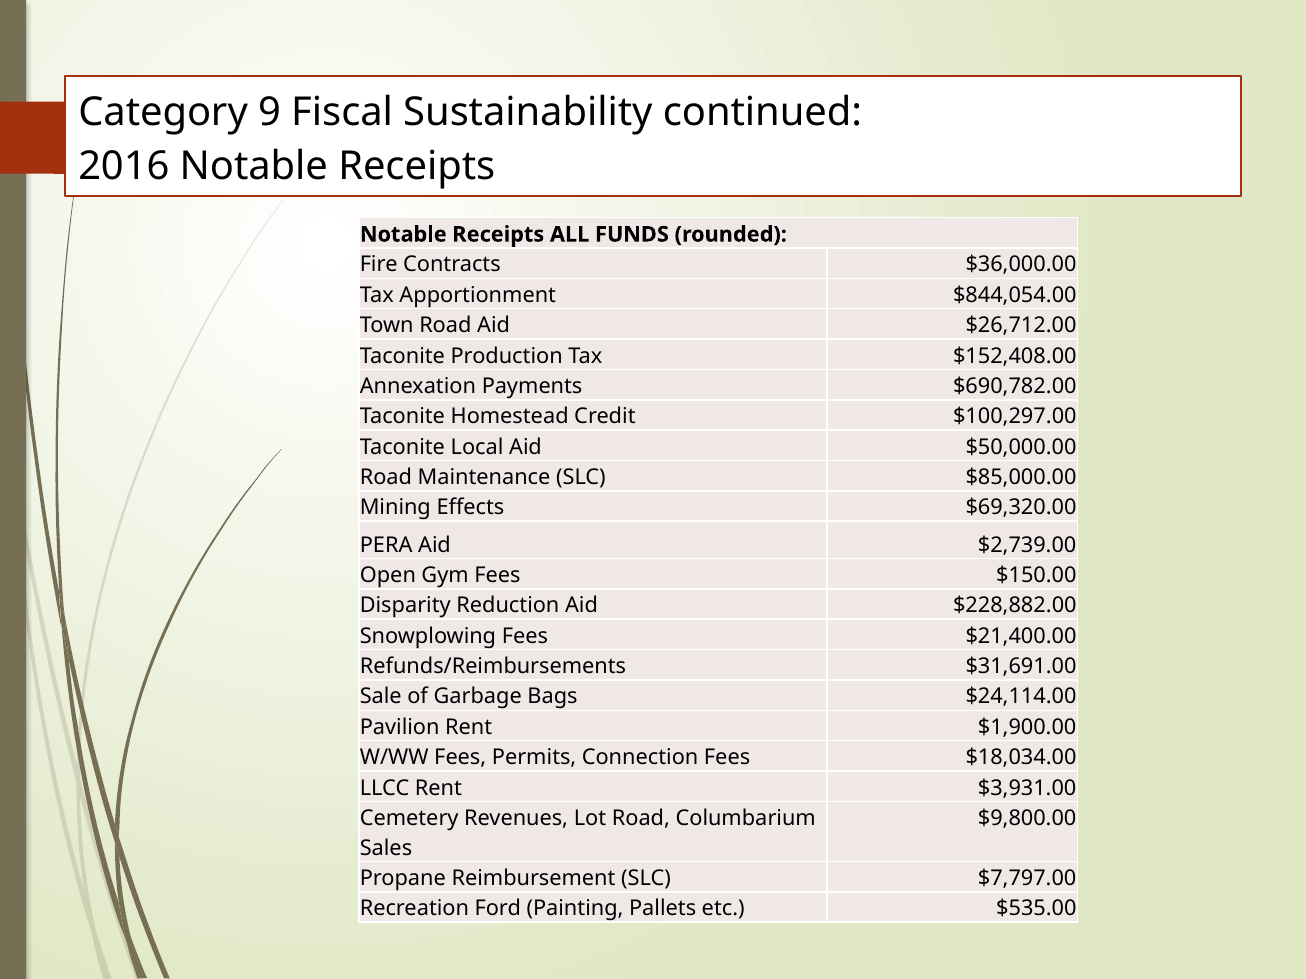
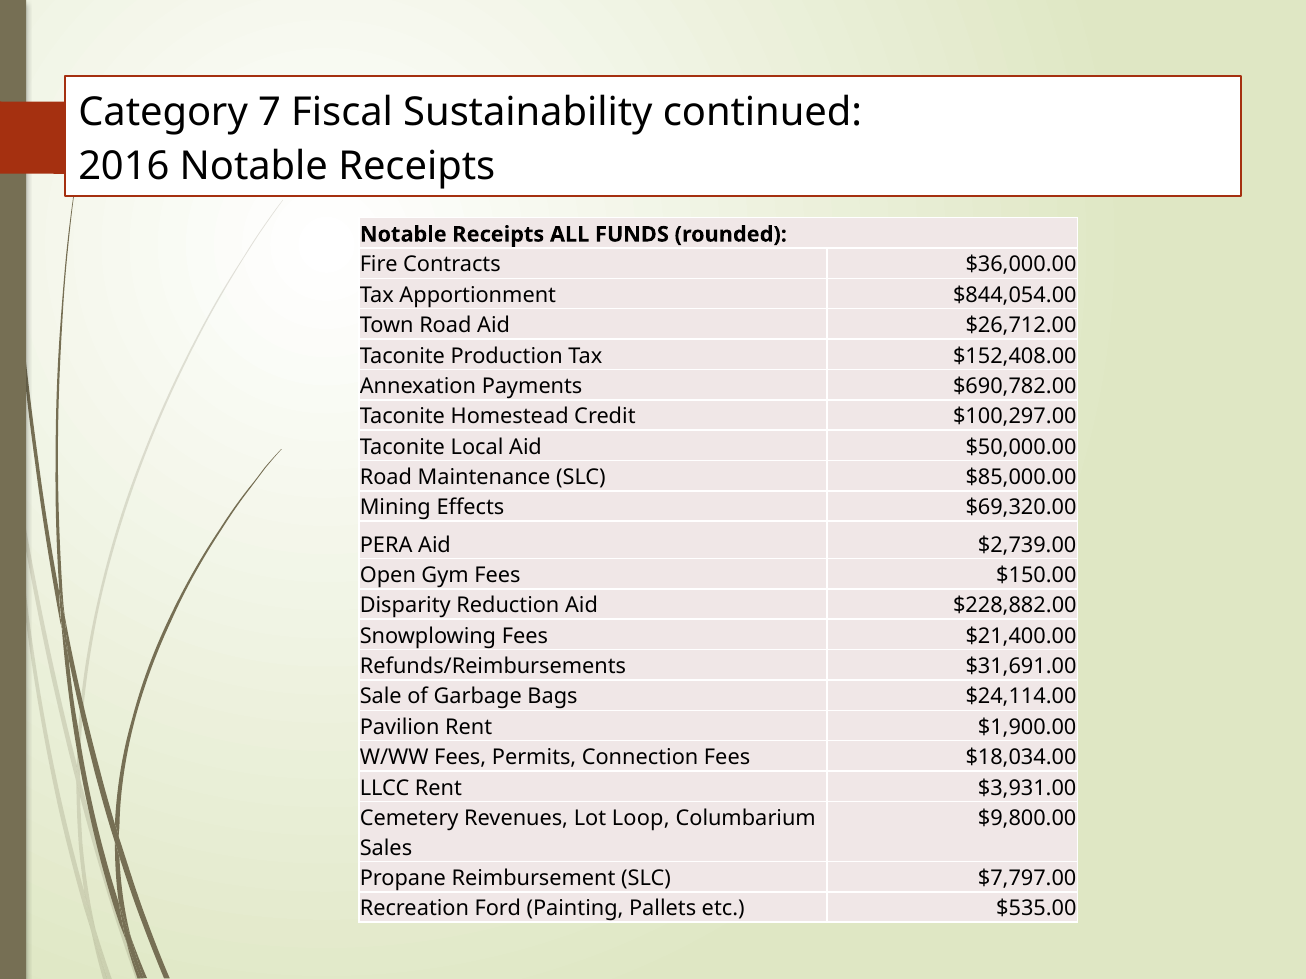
9: 9 -> 7
Lot Road: Road -> Loop
